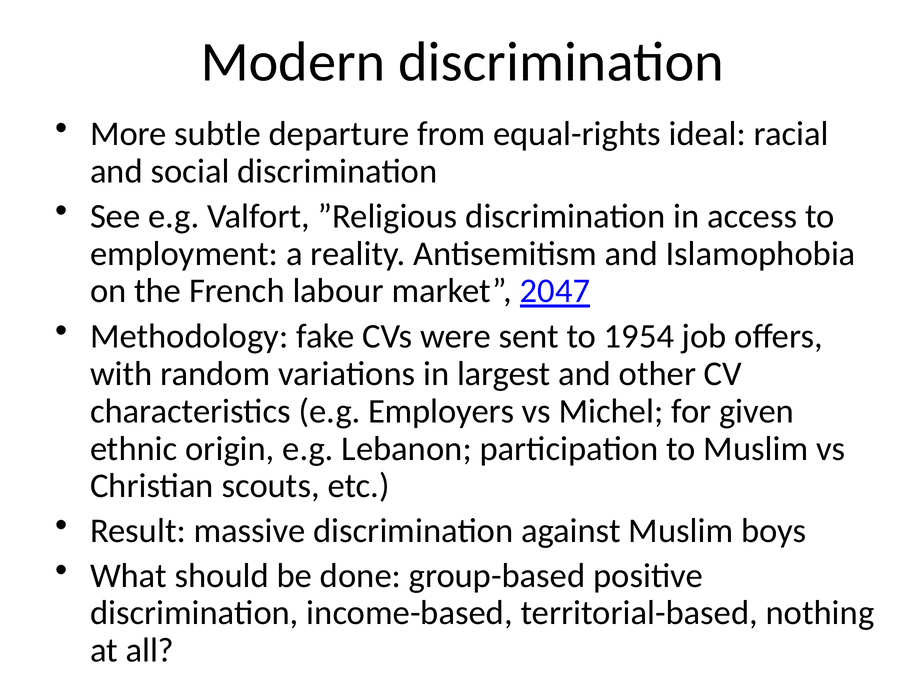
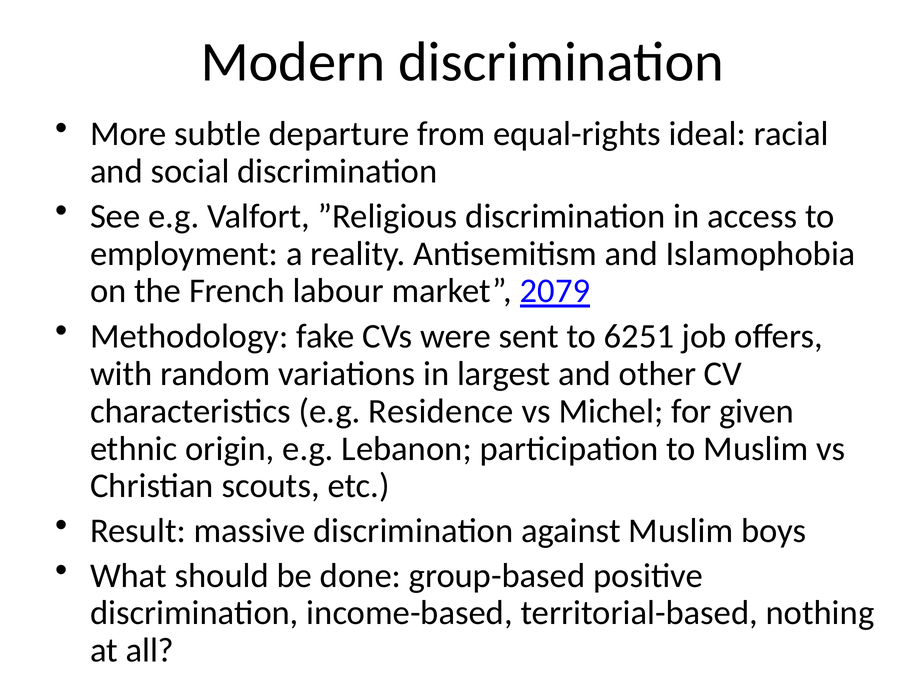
2047: 2047 -> 2079
1954: 1954 -> 6251
Employers: Employers -> Residence
